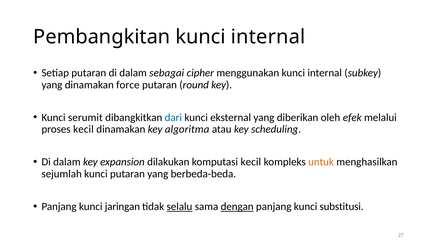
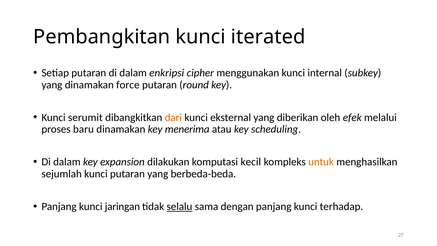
Pembangkitan kunci internal: internal -> iterated
sebagai: sebagai -> enkripsi
dari colour: blue -> orange
proses kecil: kecil -> baru
algoritma: algoritma -> menerima
dengan underline: present -> none
substitusi: substitusi -> terhadap
